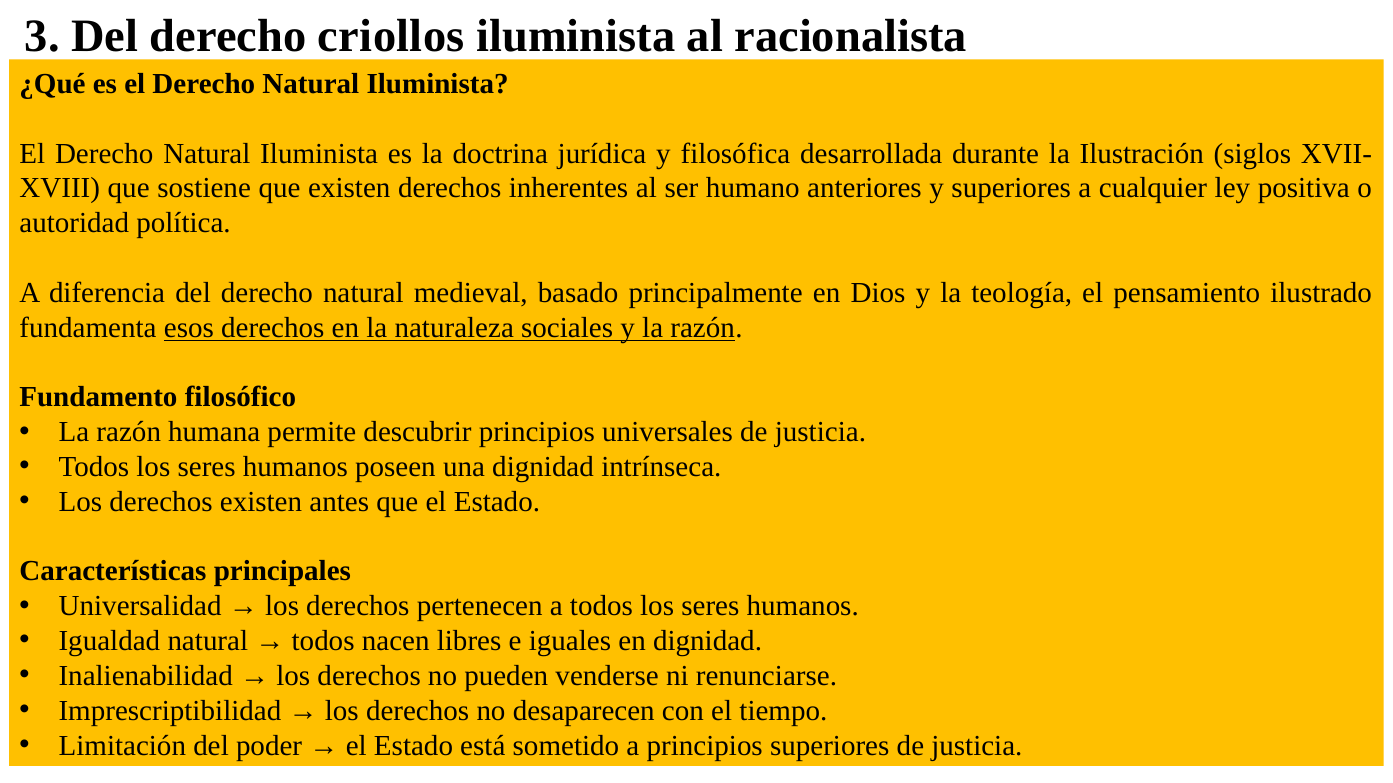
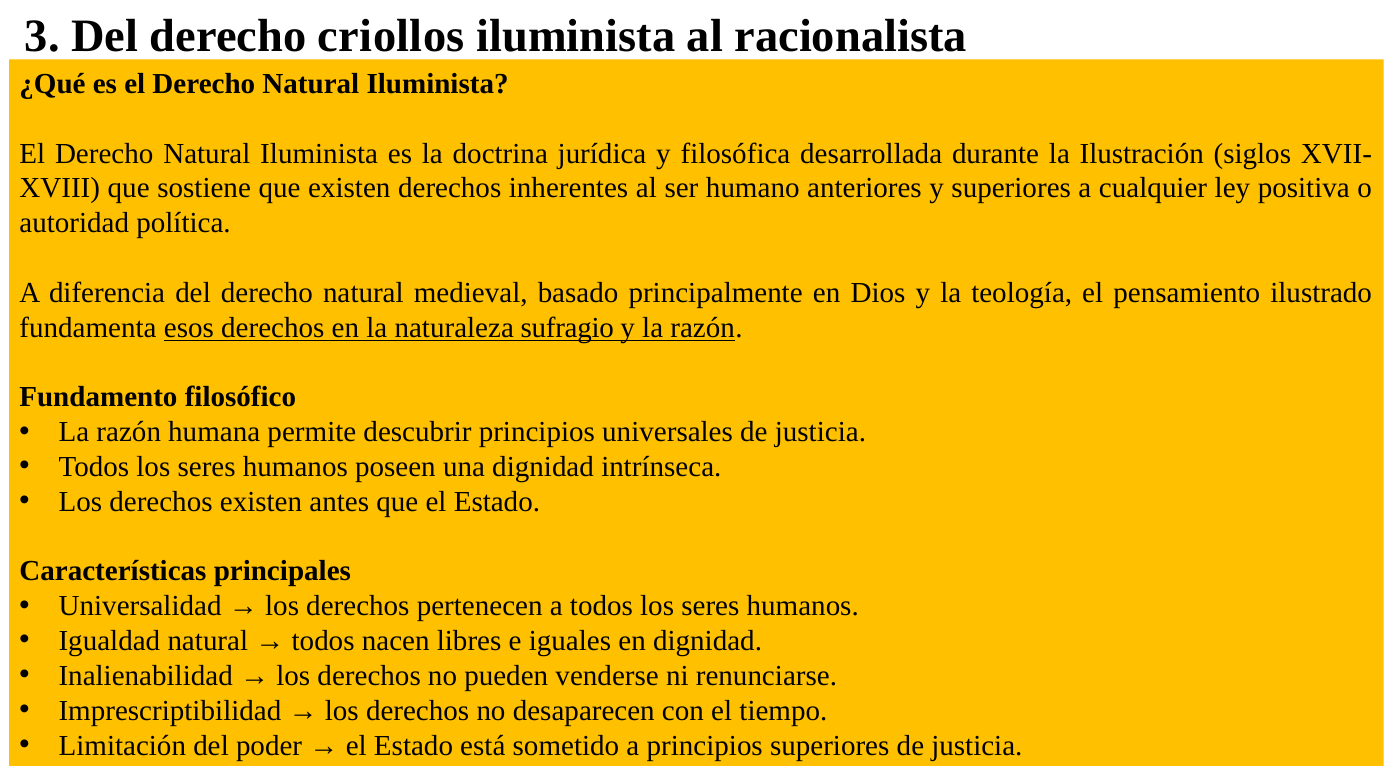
sociales: sociales -> sufragio
